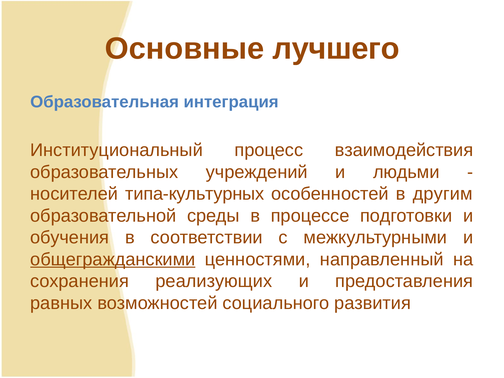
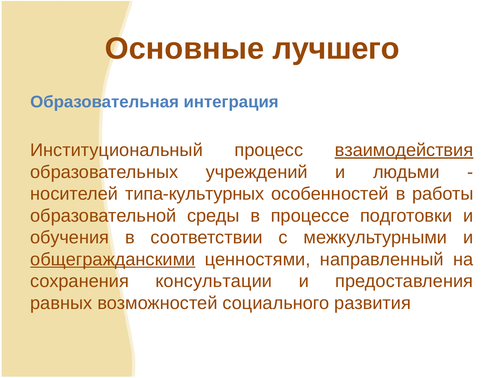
взаимодействия underline: none -> present
другим: другим -> работы
реализующих: реализующих -> консультации
